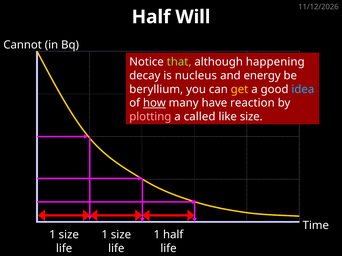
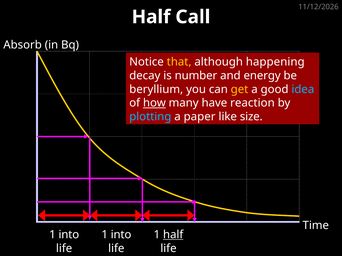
Will: Will -> Call
Cannot: Cannot -> Absorb
that colour: light green -> yellow
nucleus: nucleus -> number
plotting colour: pink -> light blue
called: called -> paper
size at (69, 235): size -> into
size at (121, 235): size -> into
half at (173, 235) underline: none -> present
